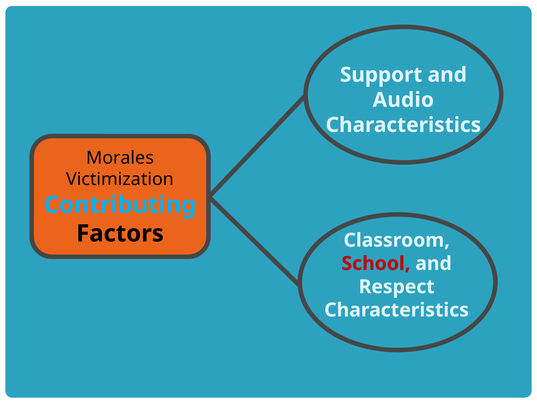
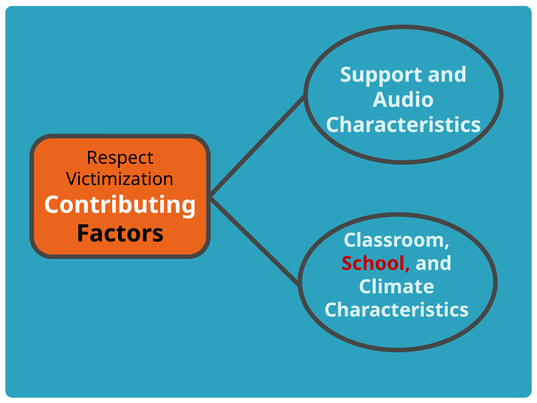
Morales: Morales -> Respect
Contributing colour: light blue -> white
Respect: Respect -> Climate
